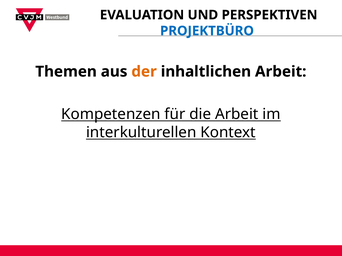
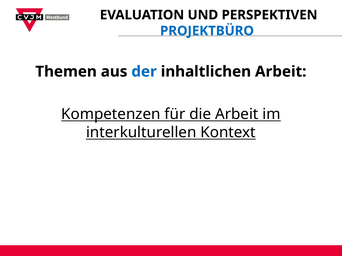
der colour: orange -> blue
